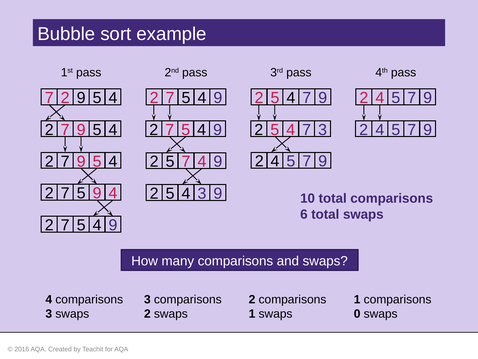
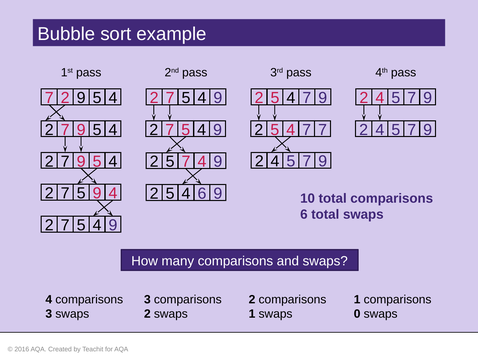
7 3: 3 -> 7
4 3: 3 -> 6
